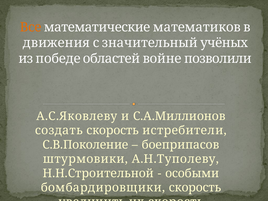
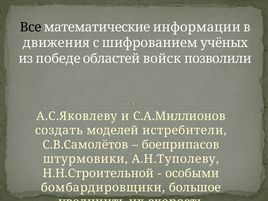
Все colour: orange -> black
математиков: математиков -> информации
значительный: значительный -> шифрованием
войне: войне -> войск
создать скорость: скорость -> моделей
С.В.Поколение: С.В.Поколение -> С.В.Самолётов
бомбардировщики скорость: скорость -> большое
